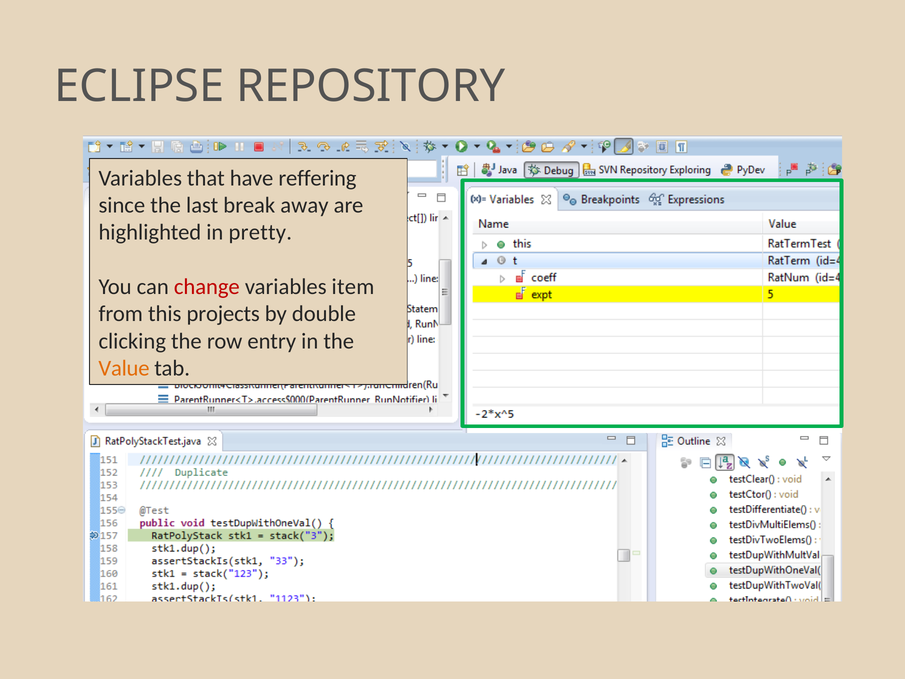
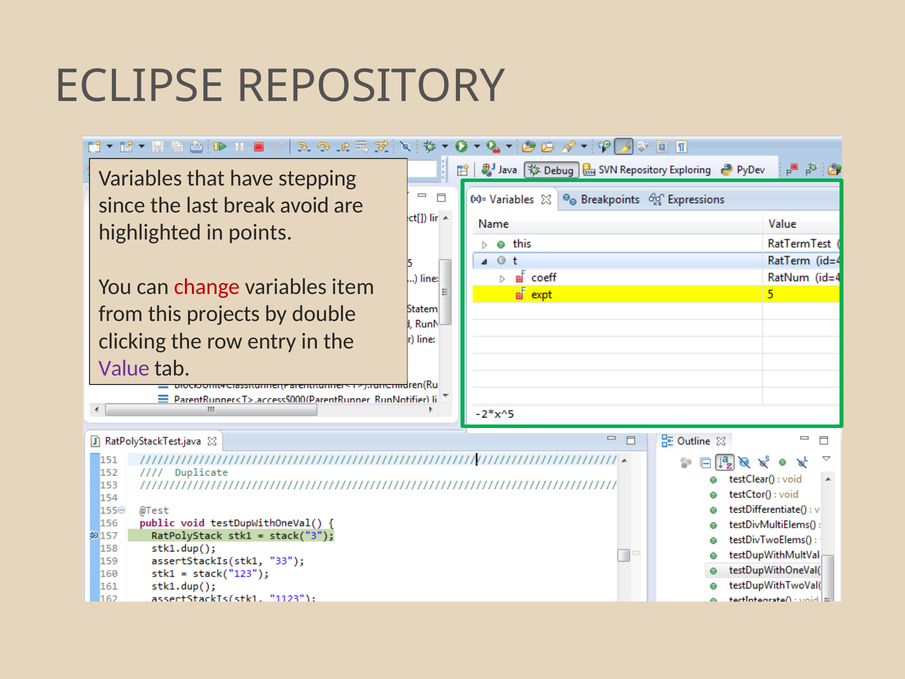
reffering: reffering -> stepping
away: away -> avoid
pretty: pretty -> points
Value colour: orange -> purple
